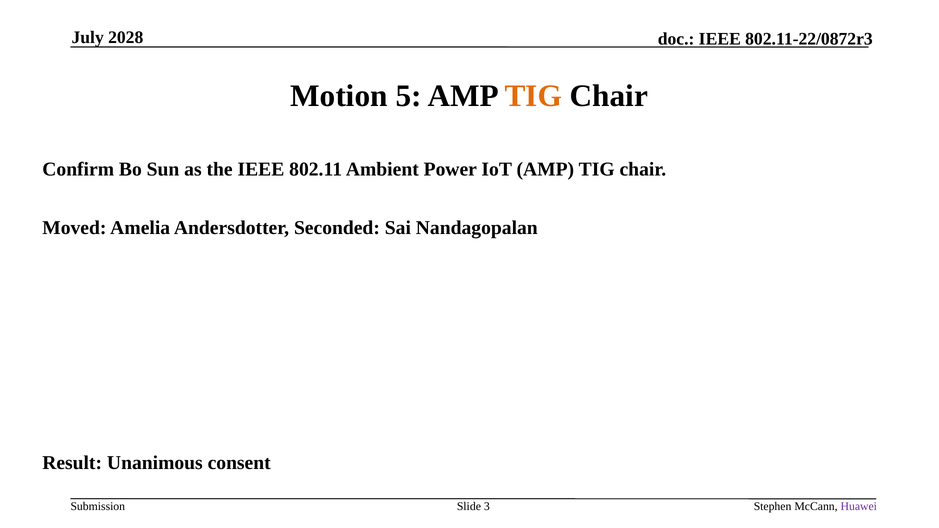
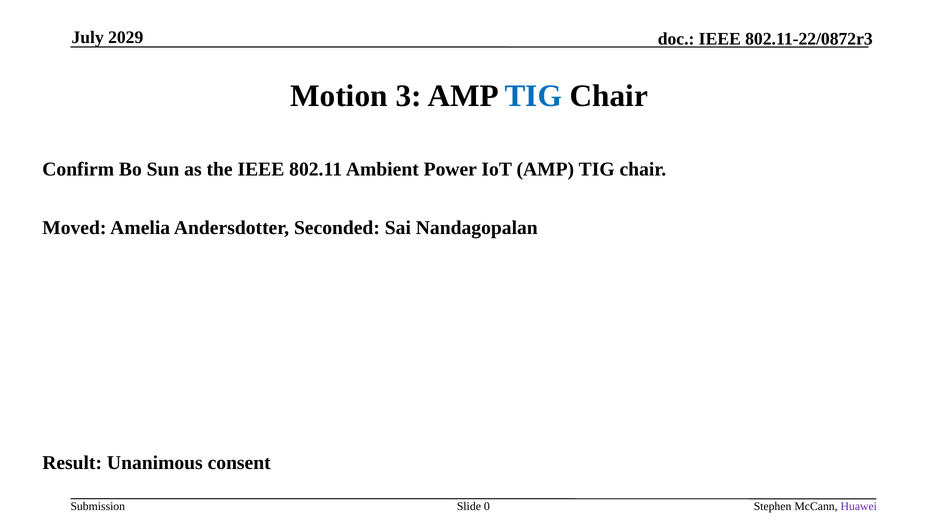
2028: 2028 -> 2029
5: 5 -> 3
TIG at (533, 96) colour: orange -> blue
3: 3 -> 0
